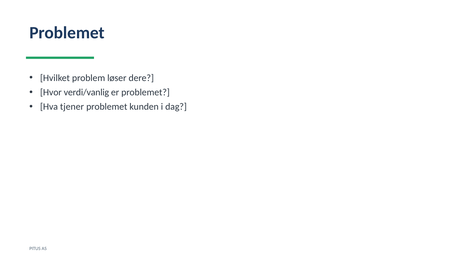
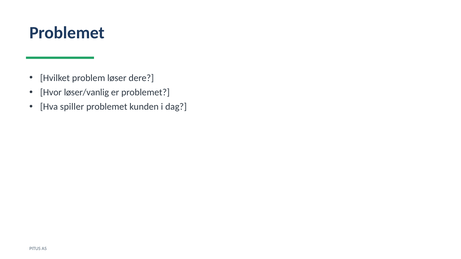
verdi/vanlig: verdi/vanlig -> løser/vanlig
tjener: tjener -> spiller
